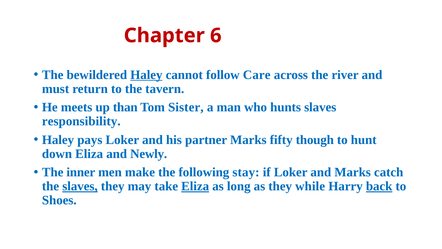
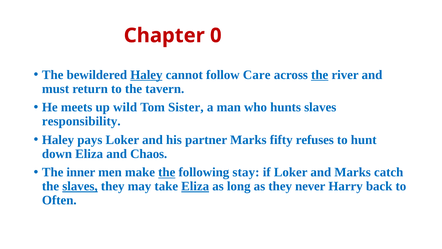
6: 6 -> 0
the at (320, 75) underline: none -> present
than: than -> wild
though: though -> refuses
Newly: Newly -> Chaos
the at (167, 172) underline: none -> present
while: while -> never
back underline: present -> none
Shoes: Shoes -> Often
